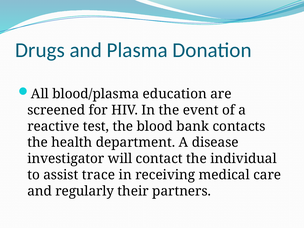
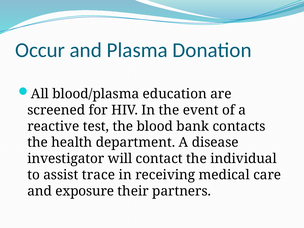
Drugs: Drugs -> Occur
regularly: regularly -> exposure
